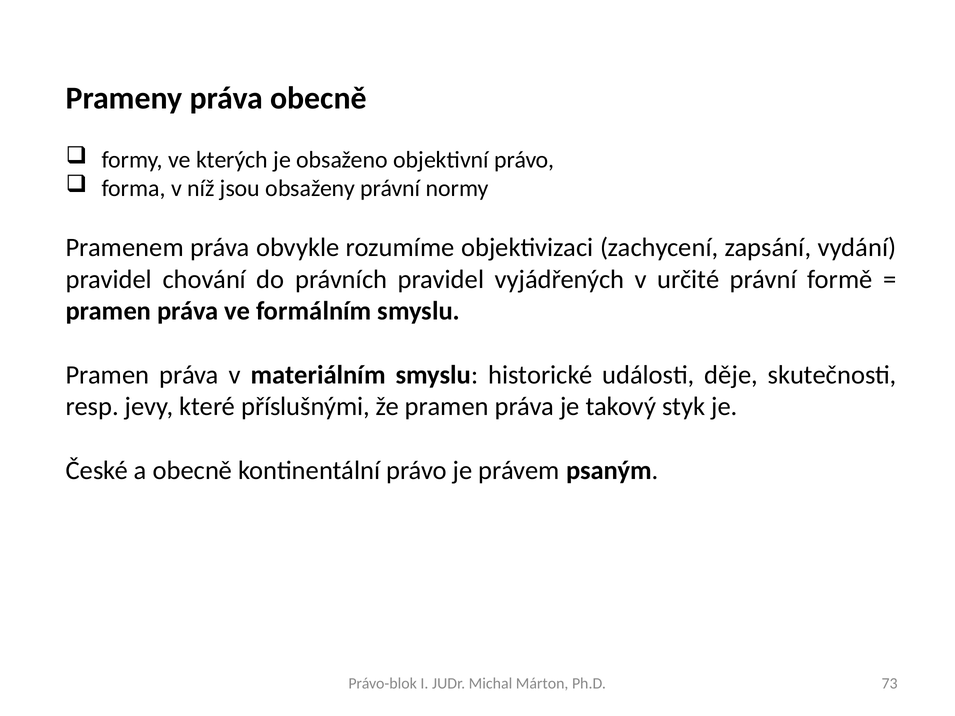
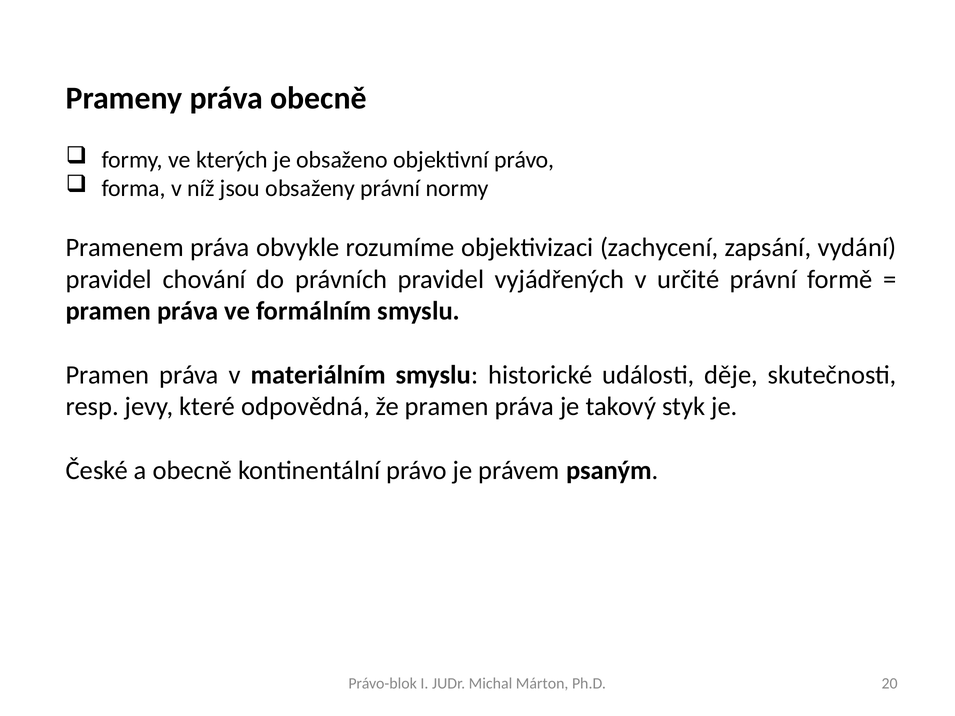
příslušnými: příslušnými -> odpovědná
73: 73 -> 20
